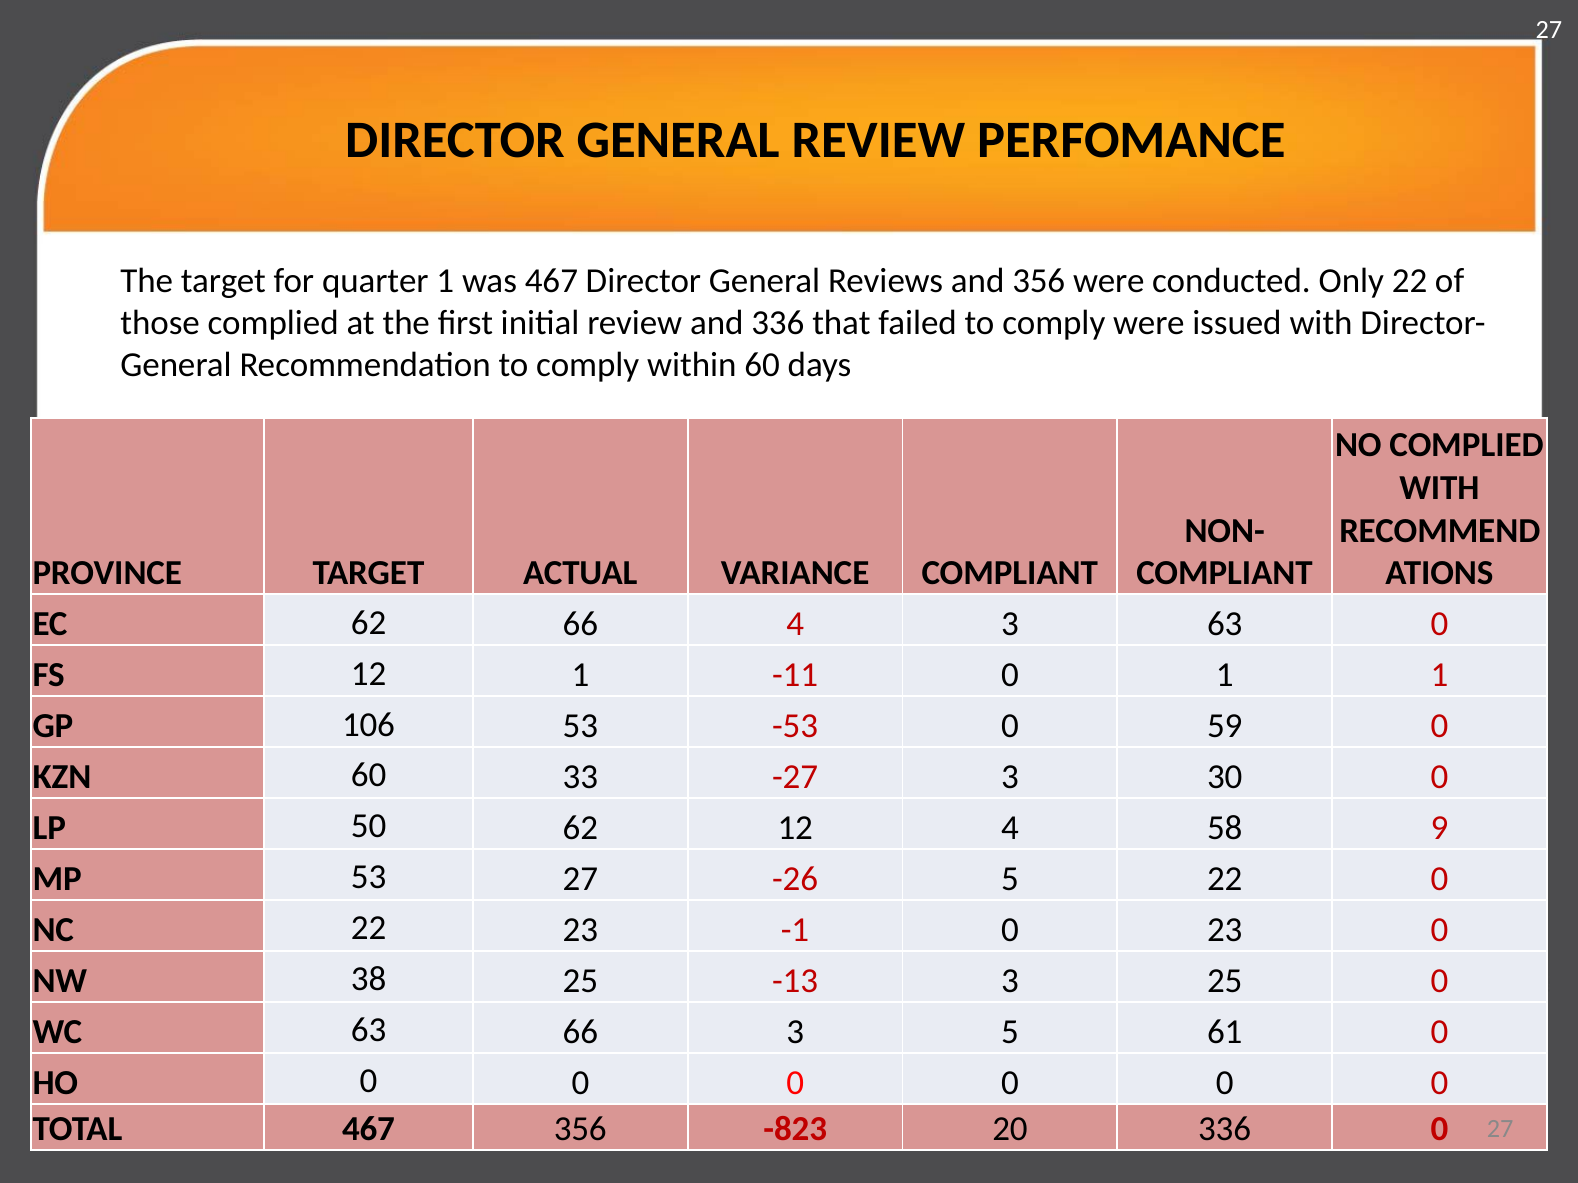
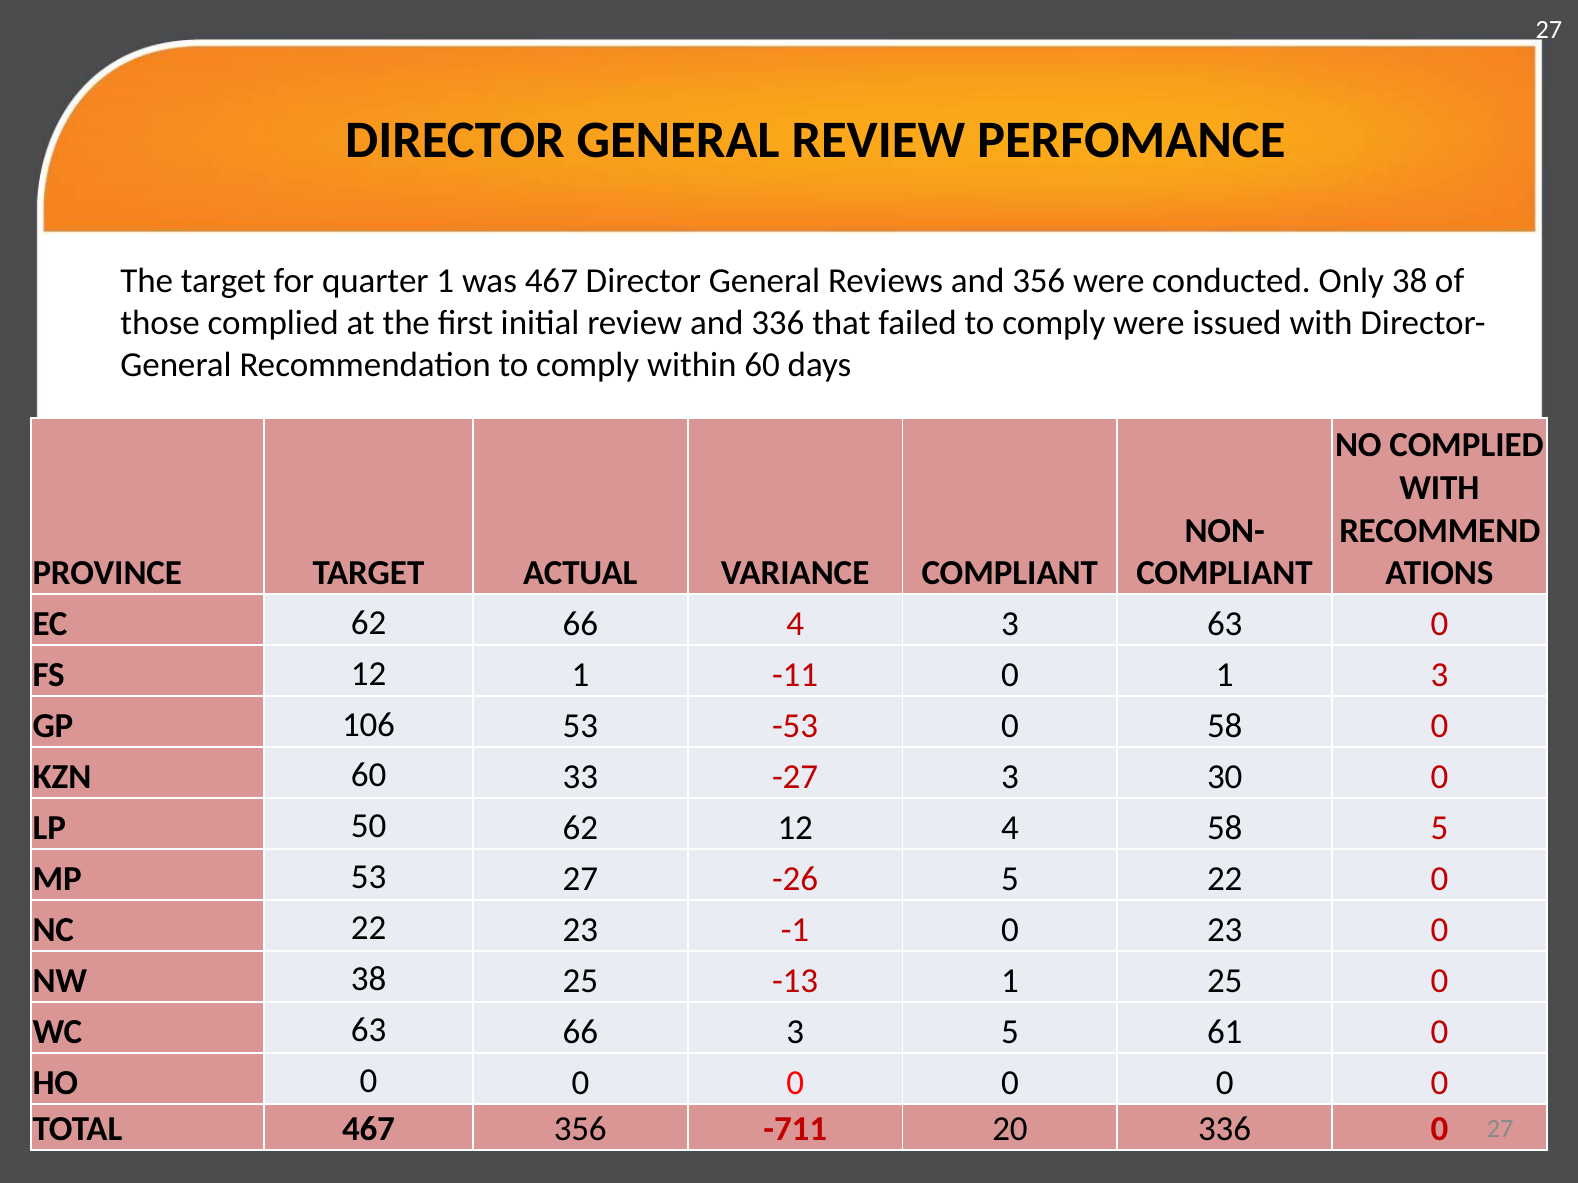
Only 22: 22 -> 38
1 1: 1 -> 3
0 59: 59 -> 58
58 9: 9 -> 5
-13 3: 3 -> 1
-823: -823 -> -711
